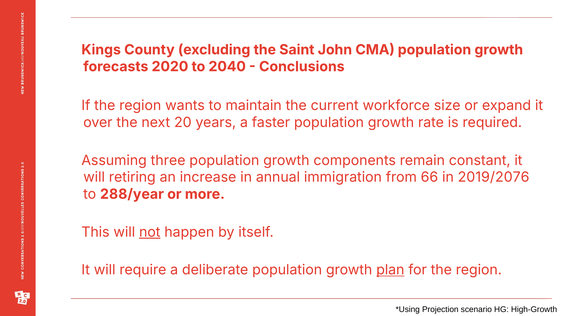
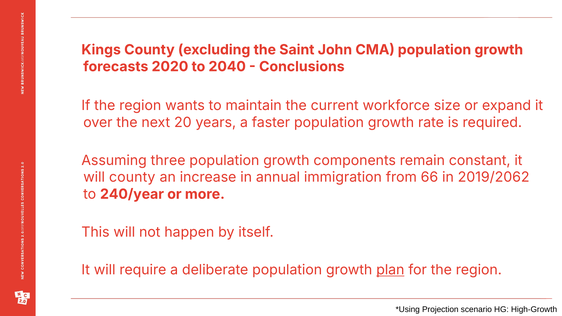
will retiring: retiring -> county
2019/2076: 2019/2076 -> 2019/2062
288/year: 288/year -> 240/year
not underline: present -> none
